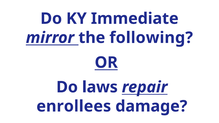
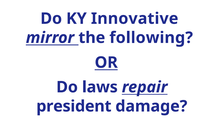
Immediate: Immediate -> Innovative
enrollees: enrollees -> president
